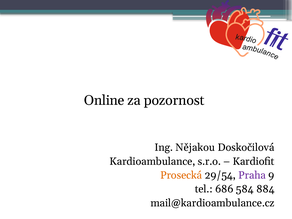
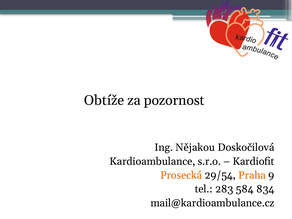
Online: Online -> Obtíže
Praha colour: purple -> orange
686: 686 -> 283
884: 884 -> 834
